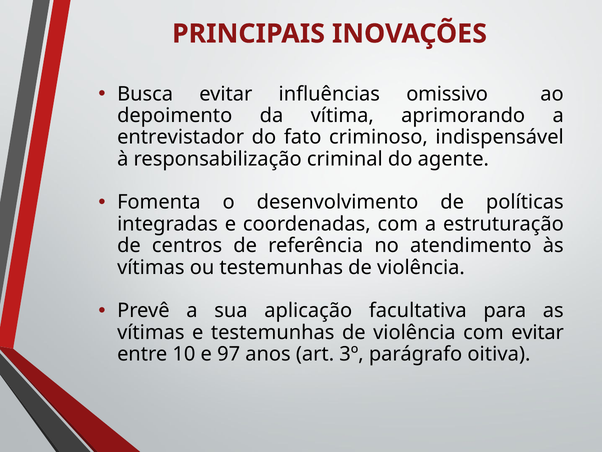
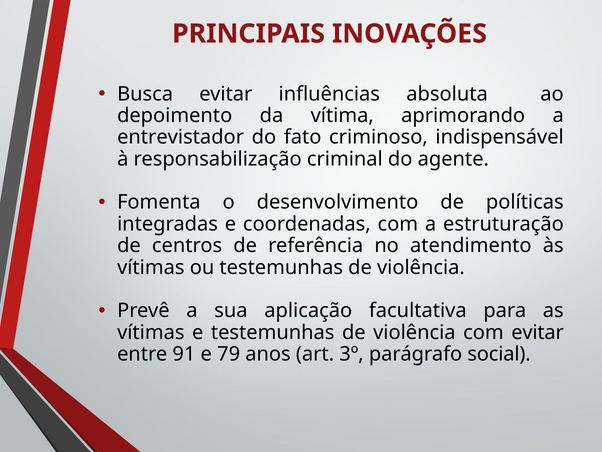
omissivo: omissivo -> absoluta
10: 10 -> 91
97: 97 -> 79
oitiva: oitiva -> social
